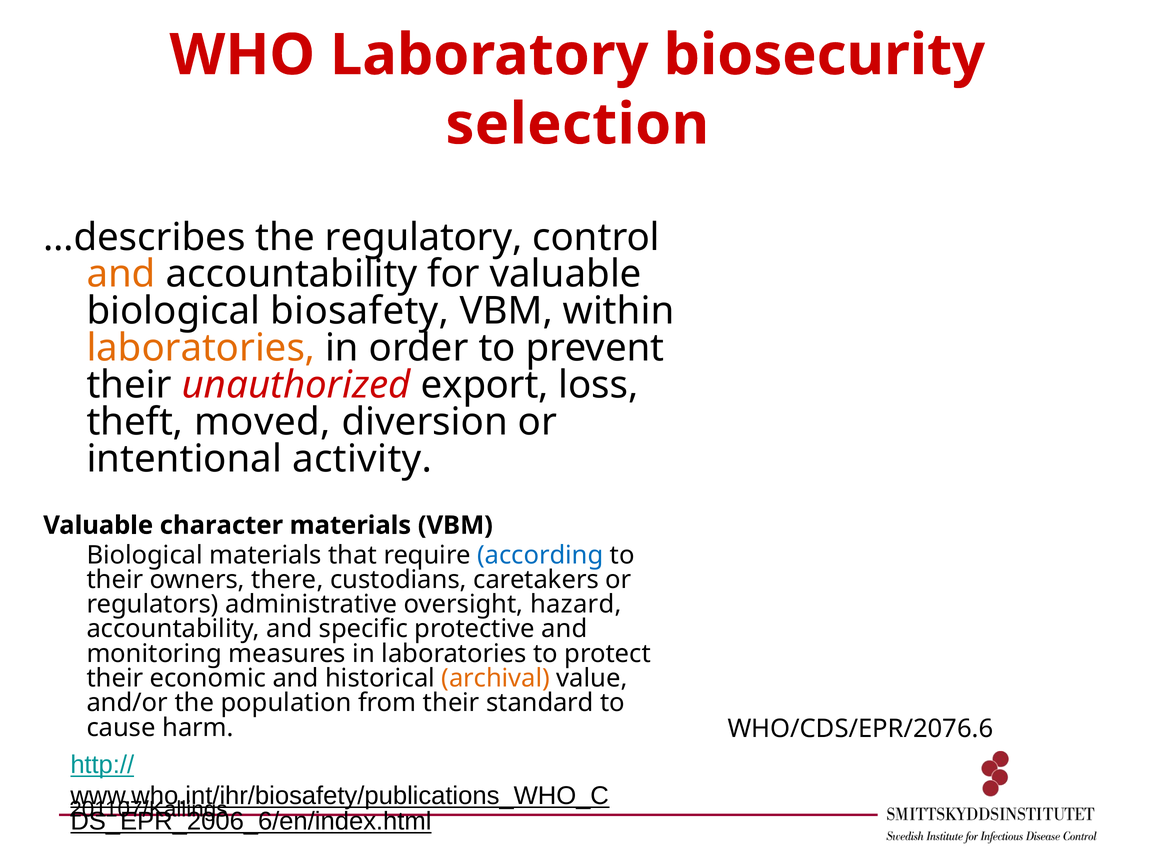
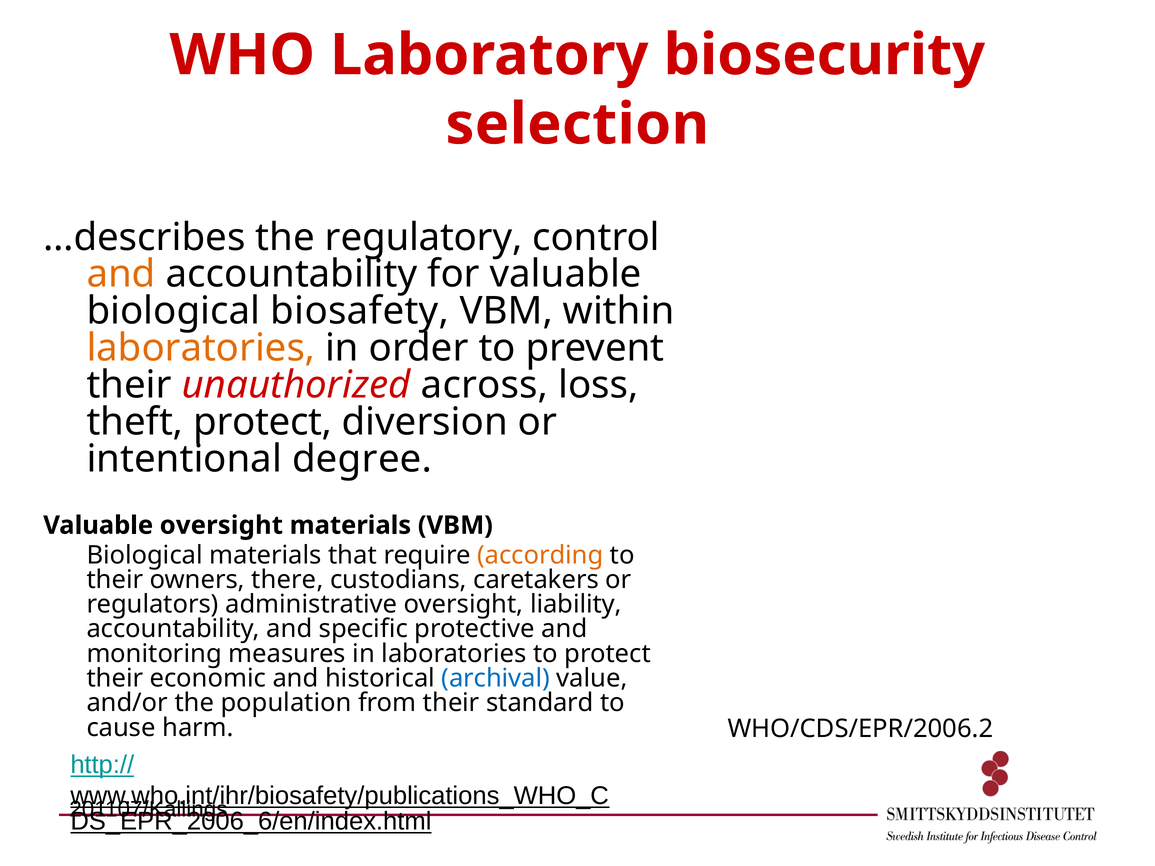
export: export -> across
theft moved: moved -> protect
activity: activity -> degree
Valuable character: character -> oversight
according colour: blue -> orange
hazard: hazard -> liability
archival colour: orange -> blue
WHO/CDS/EPR/2076.6: WHO/CDS/EPR/2076.6 -> WHO/CDS/EPR/2006.2
